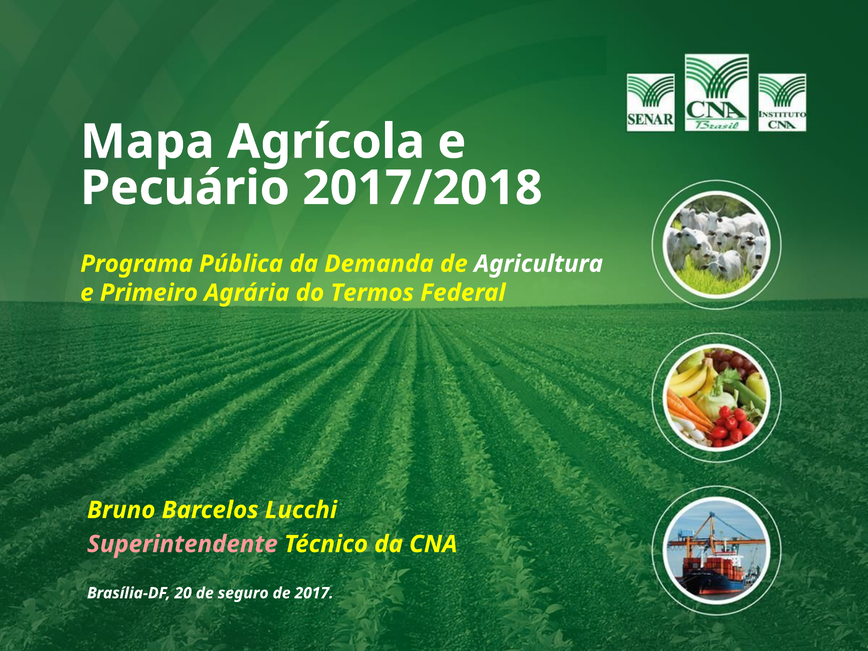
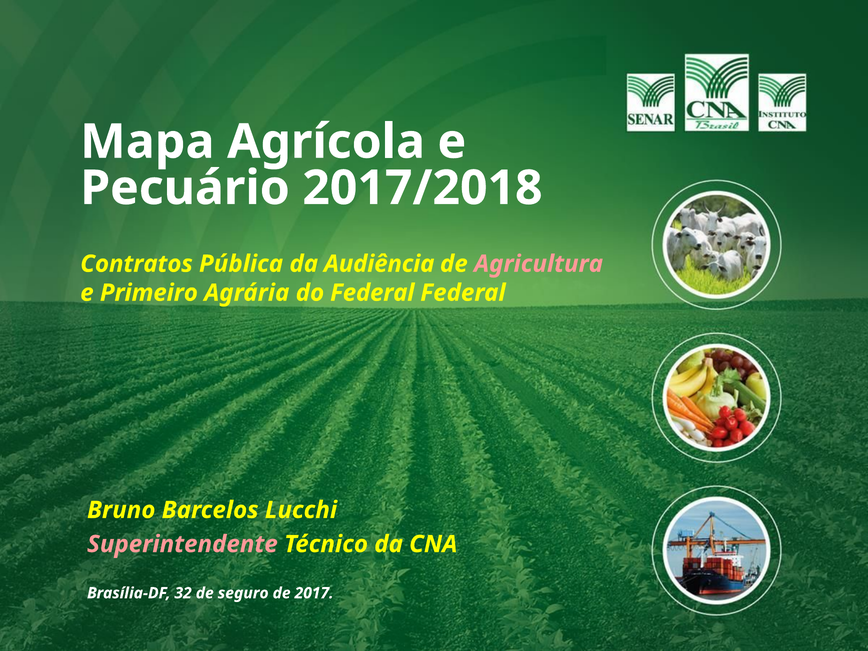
Programa: Programa -> Contratos
Demanda: Demanda -> Audiência
Agricultura colour: white -> pink
do Termos: Termos -> Federal
20: 20 -> 32
